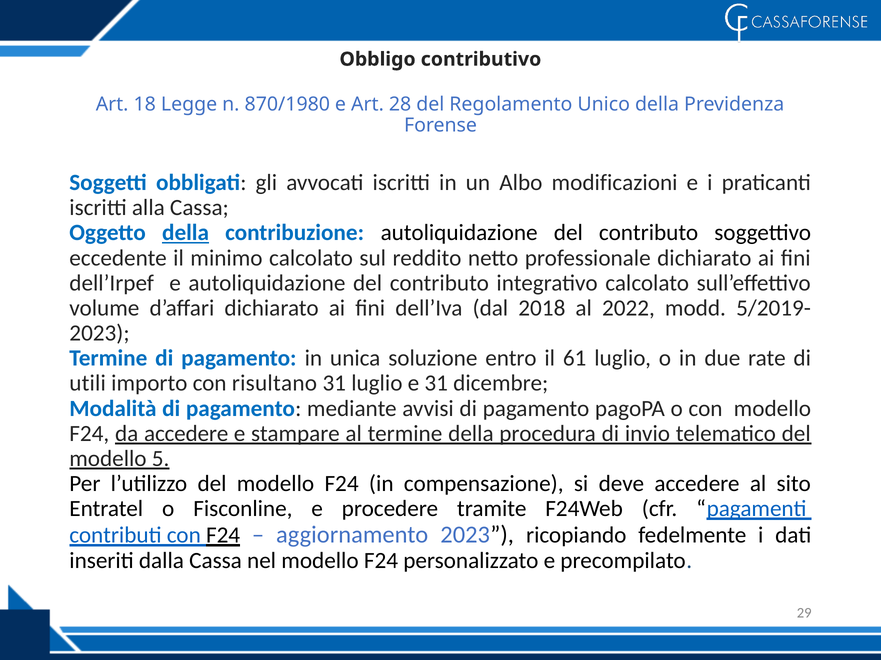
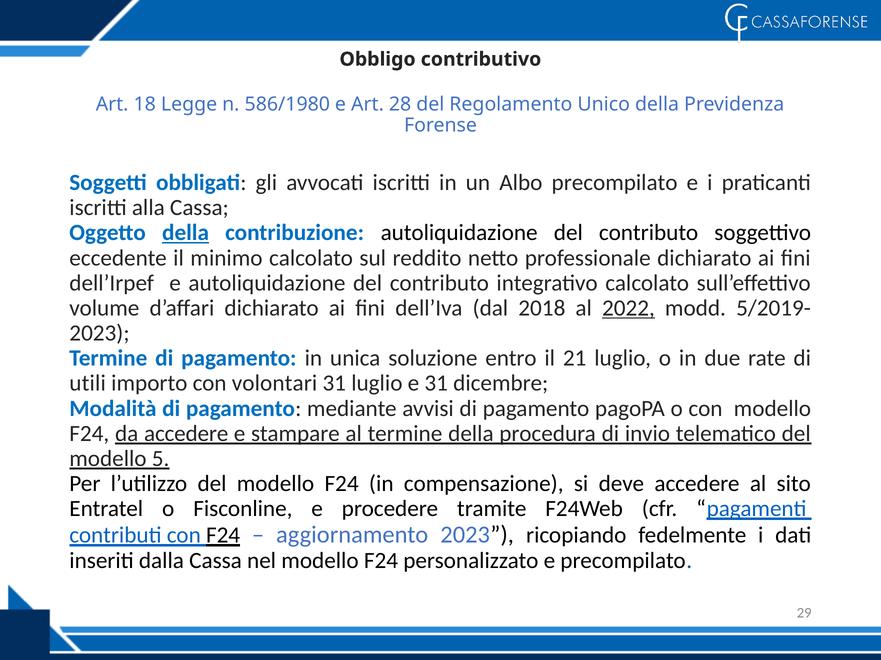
870/1980: 870/1980 -> 586/1980
Albo modificazioni: modificazioni -> precompilato
2022 underline: none -> present
61: 61 -> 21
risultano: risultano -> volontari
